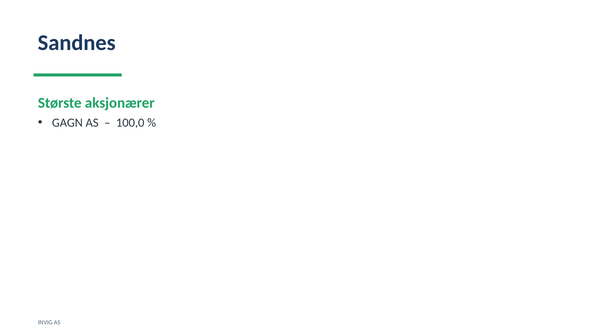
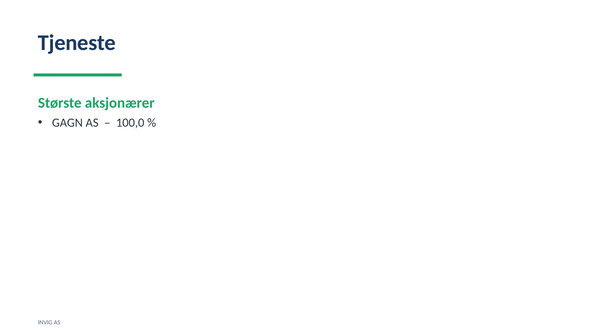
Sandnes: Sandnes -> Tjeneste
